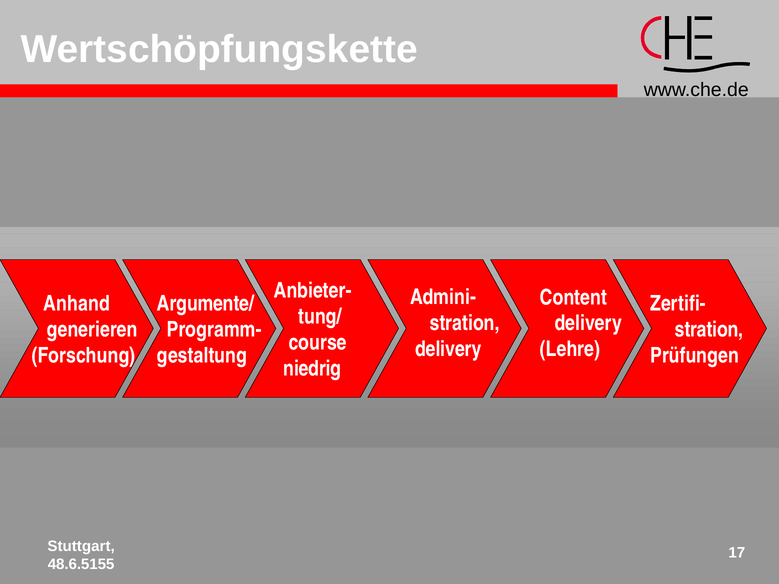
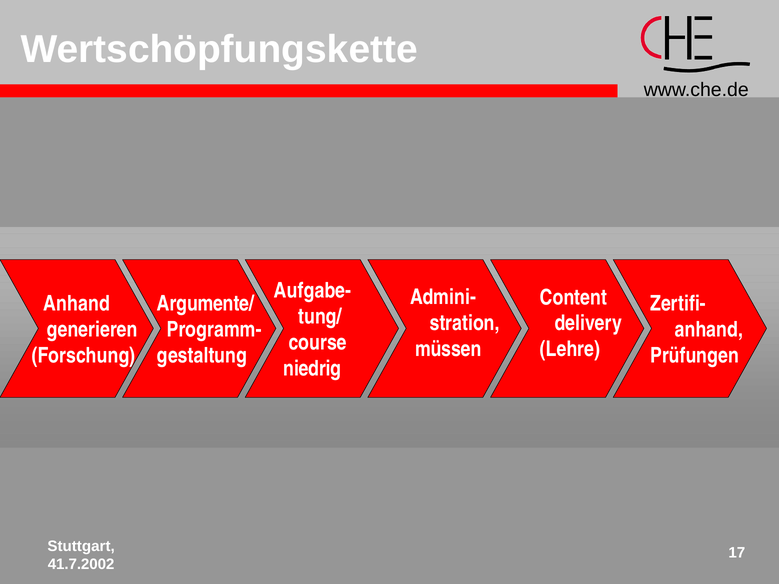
Anbieter-: Anbieter- -> Aufgabe-
stration at (709, 330): stration -> anhand
delivery at (448, 349): delivery -> müssen
48.6.5155: 48.6.5155 -> 41.7.2002
